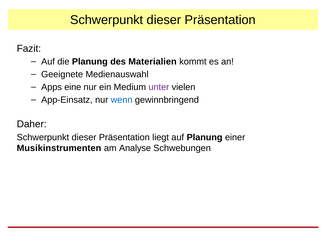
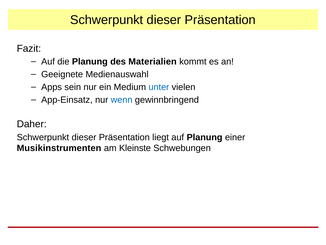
eine: eine -> sein
unter colour: purple -> blue
Analyse: Analyse -> Kleinste
